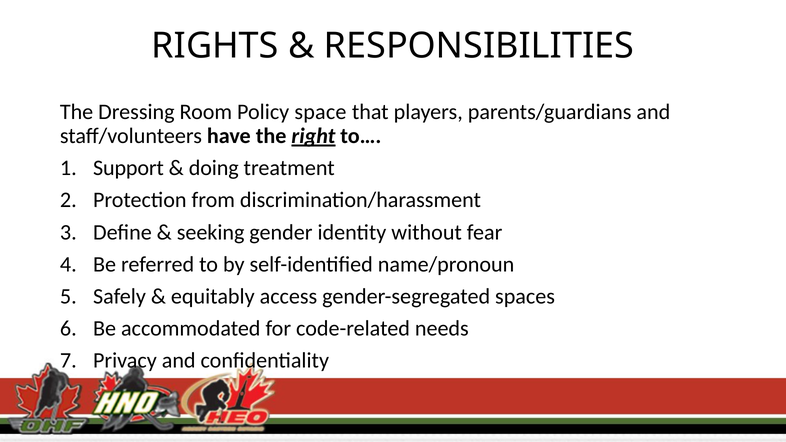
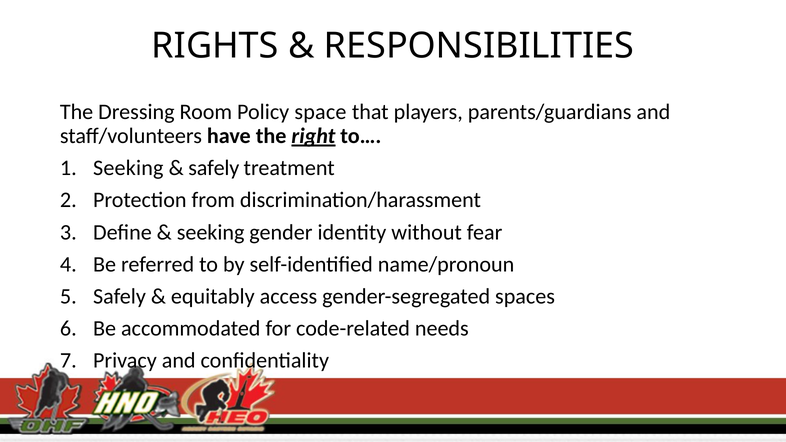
Support at (128, 168): Support -> Seeking
doing at (214, 168): doing -> safely
